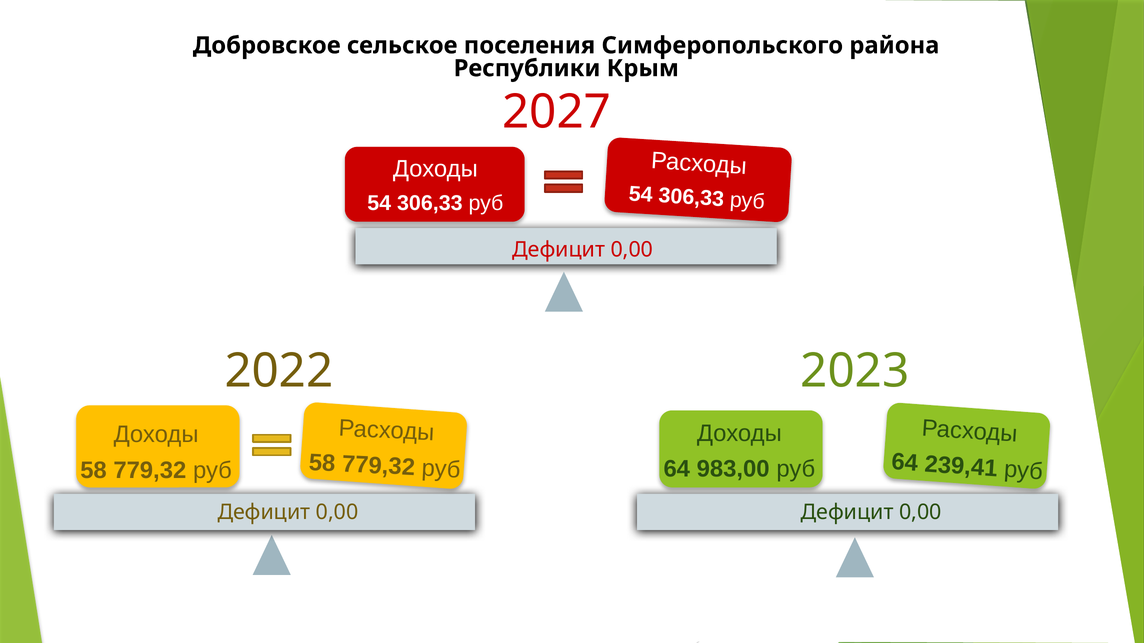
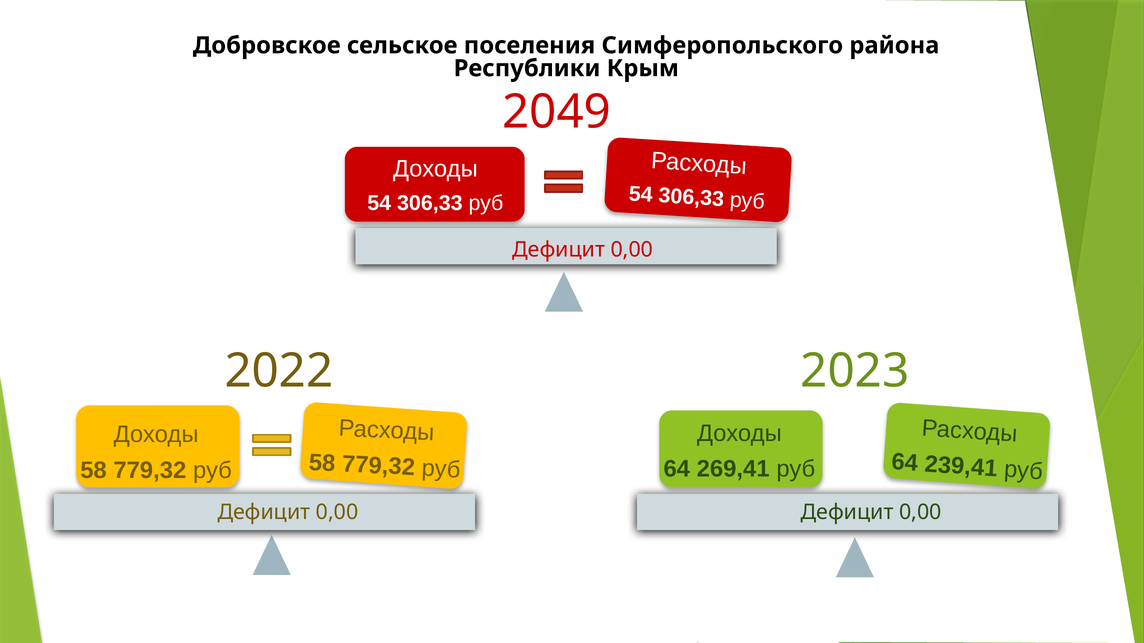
2027: 2027 -> 2049
983,00: 983,00 -> 269,41
